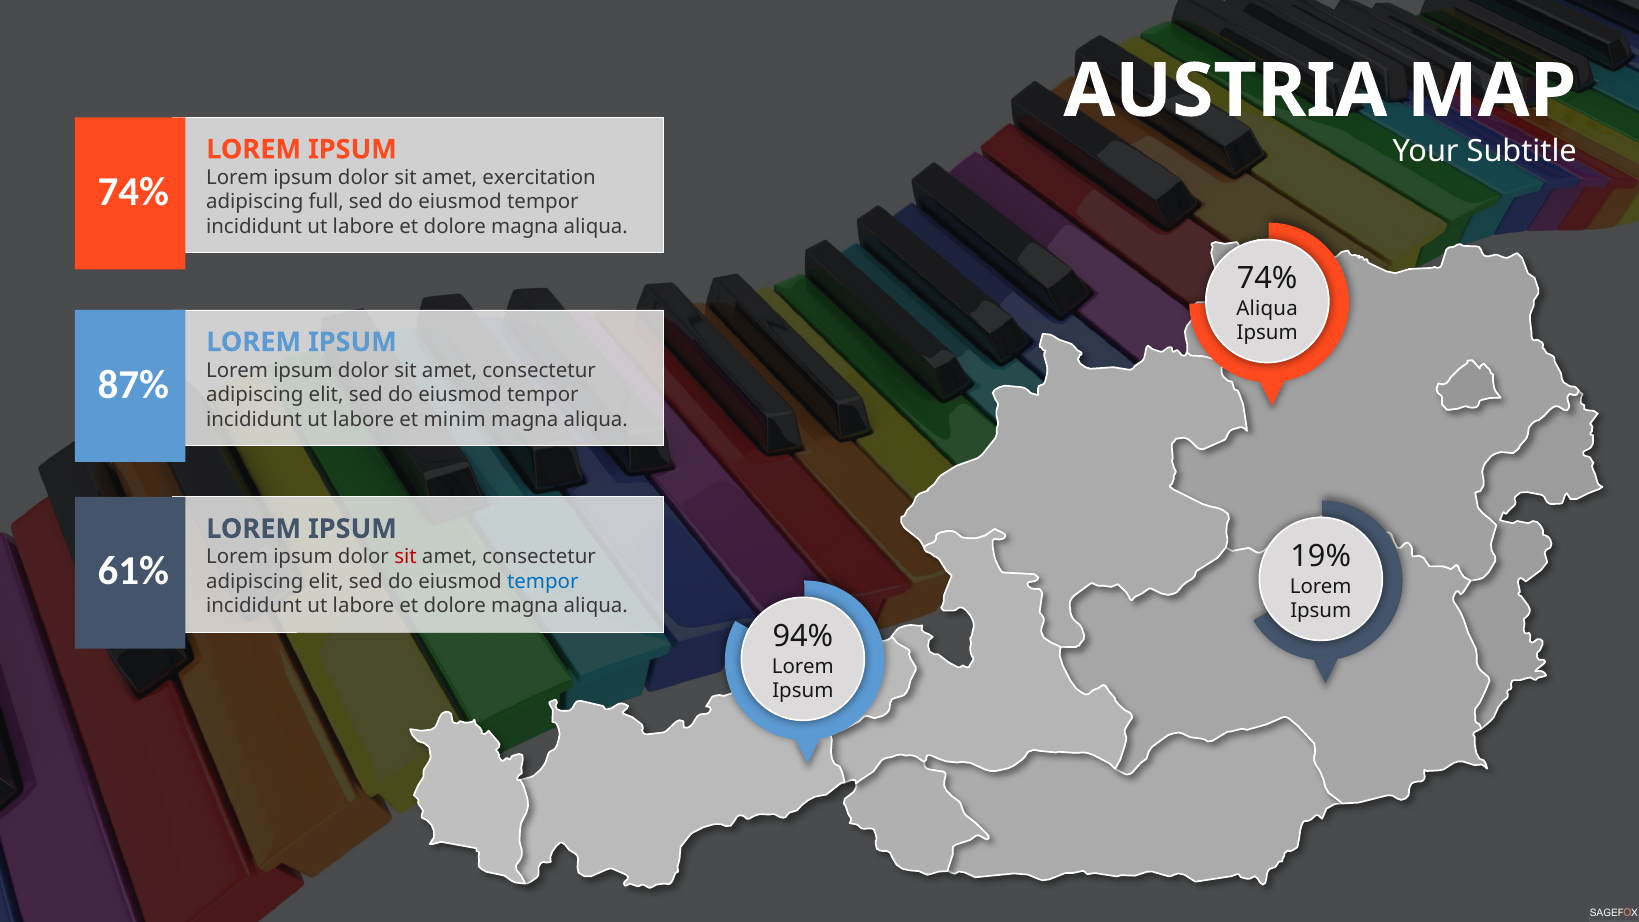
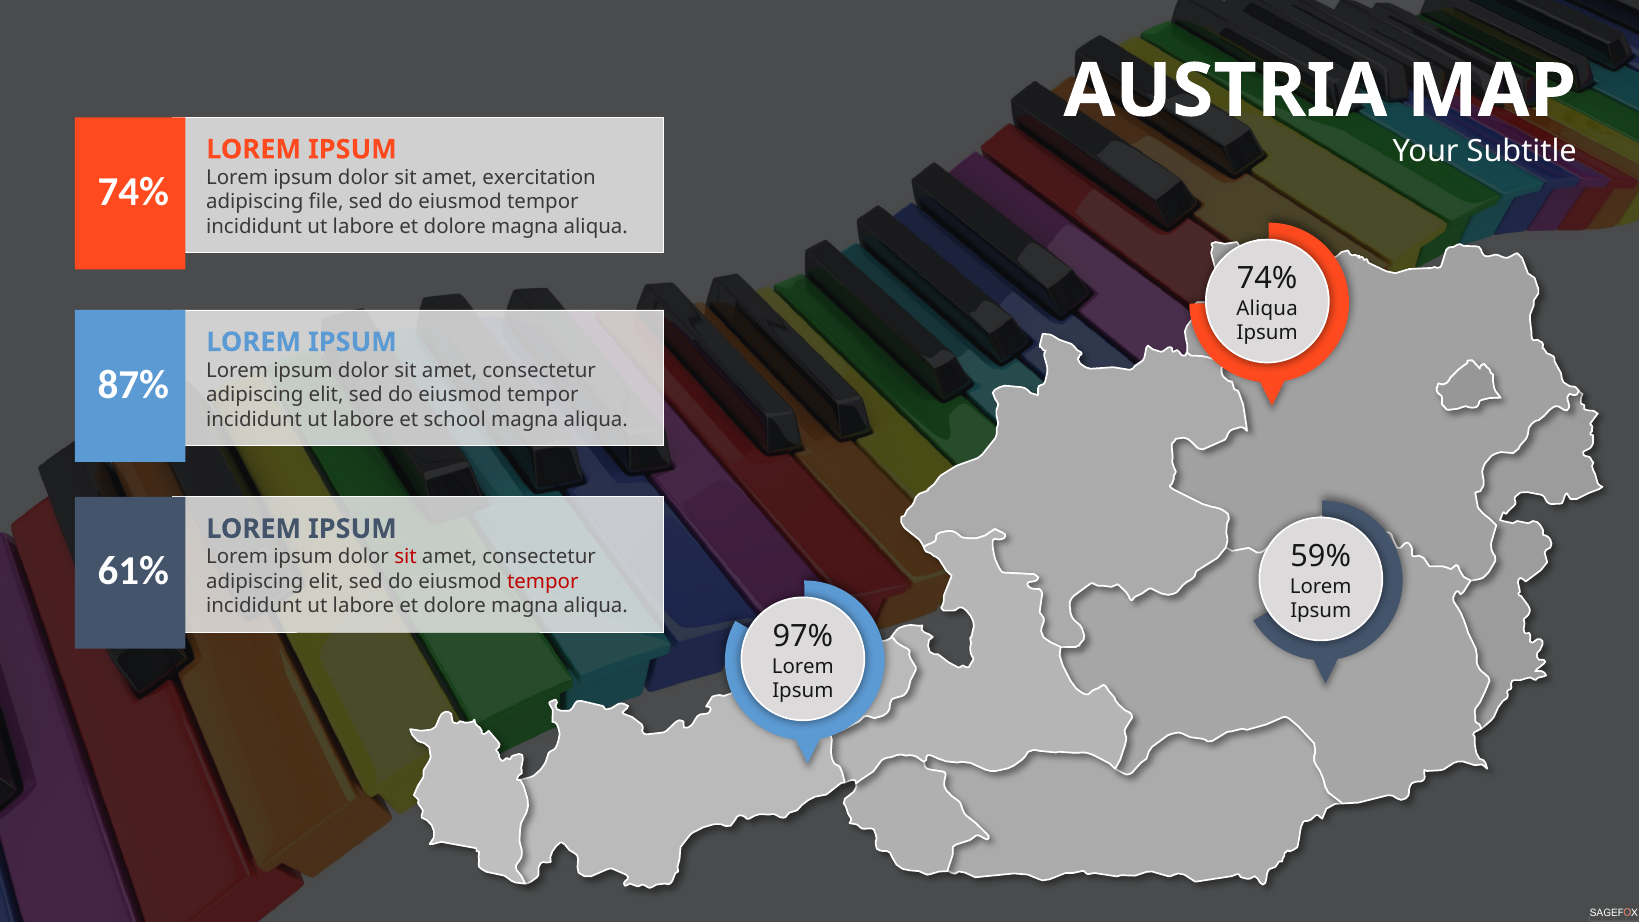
full: full -> file
minim: minim -> school
19%: 19% -> 59%
tempor at (543, 582) colour: blue -> red
94%: 94% -> 97%
